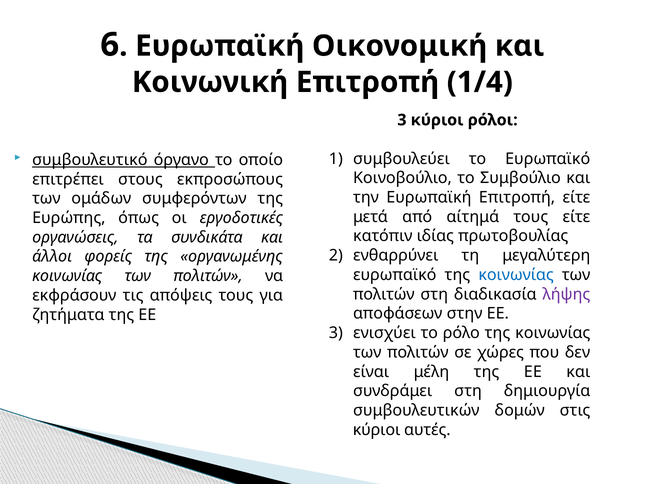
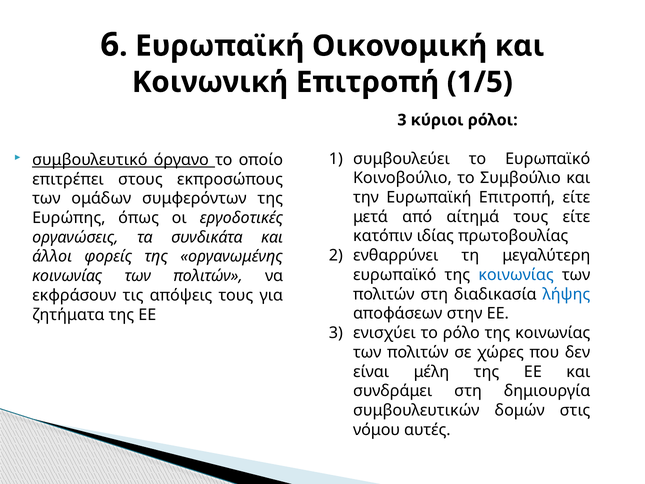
1/4: 1/4 -> 1/5
λήψης colour: purple -> blue
κύριοι at (377, 430): κύριοι -> νόμου
